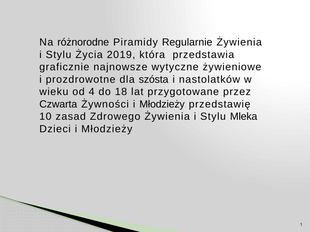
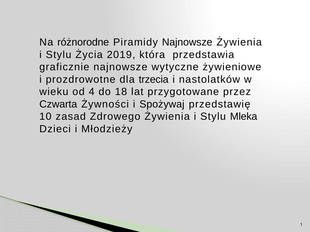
Piramidy Regularnie: Regularnie -> Najnowsze
szósta: szósta -> trzecia
Żywności i Młodzieży: Młodzieży -> Spożywaj
